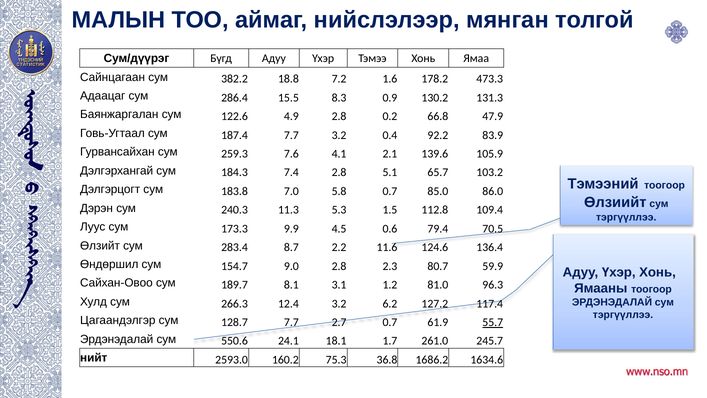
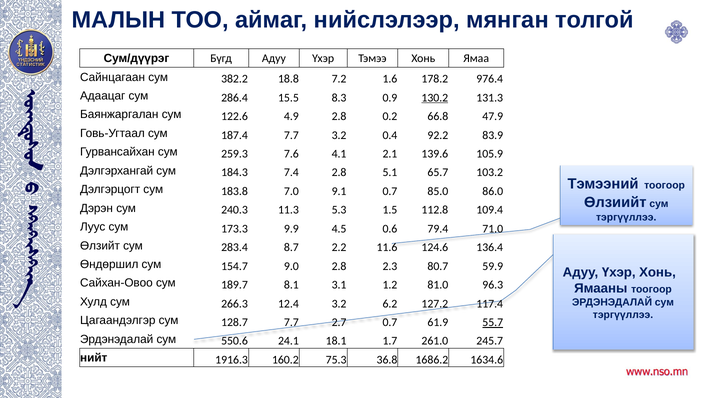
473.3: 473.3 -> 976.4
130.2 underline: none -> present
5.8: 5.8 -> 9.1
70.5: 70.5 -> 71.0
2593.0: 2593.0 -> 1916.3
